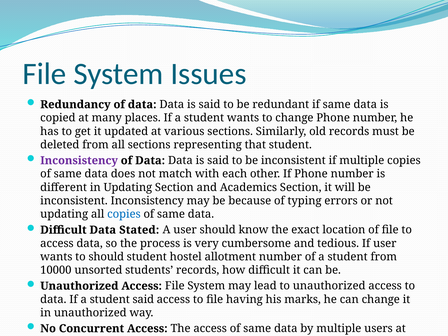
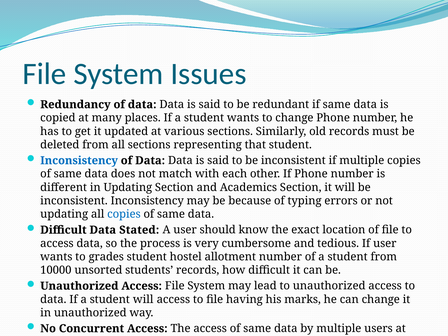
Inconsistency at (79, 161) colour: purple -> blue
to should: should -> grades
student said: said -> will
